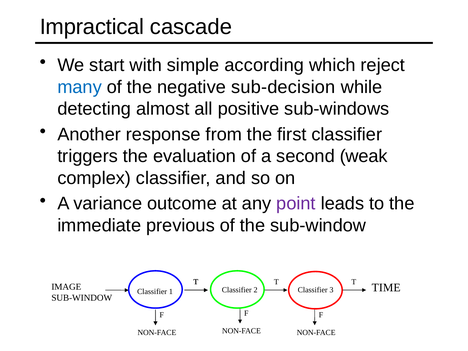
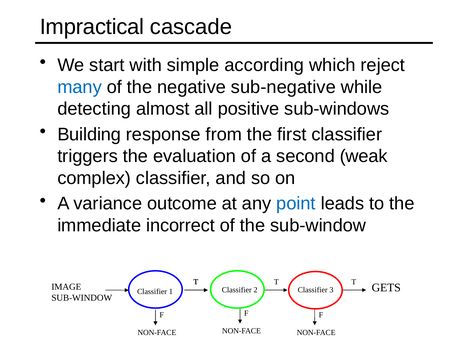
sub-decision: sub-decision -> sub-negative
Another: Another -> Building
point colour: purple -> blue
previous: previous -> incorrect
TIME: TIME -> GETS
